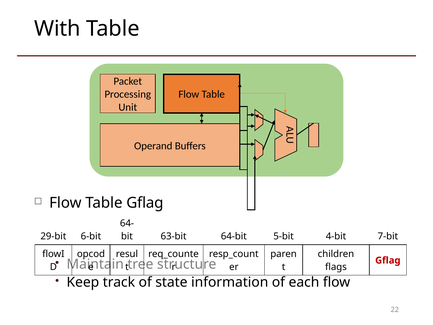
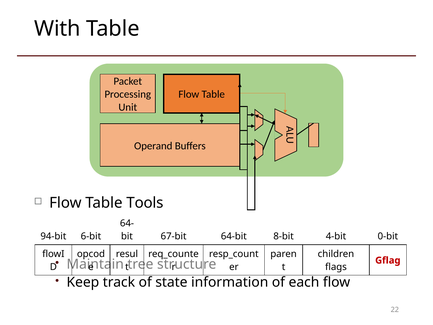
Table Gflag: Gflag -> Tools
29-bit: 29-bit -> 94-bit
63-bit: 63-bit -> 67-bit
5-bit: 5-bit -> 8-bit
7-bit: 7-bit -> 0-bit
